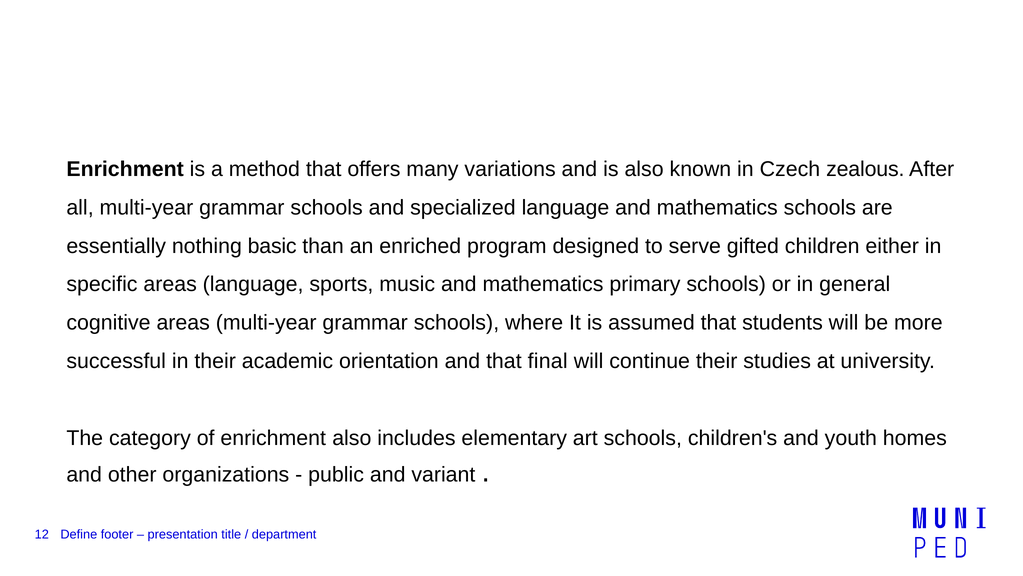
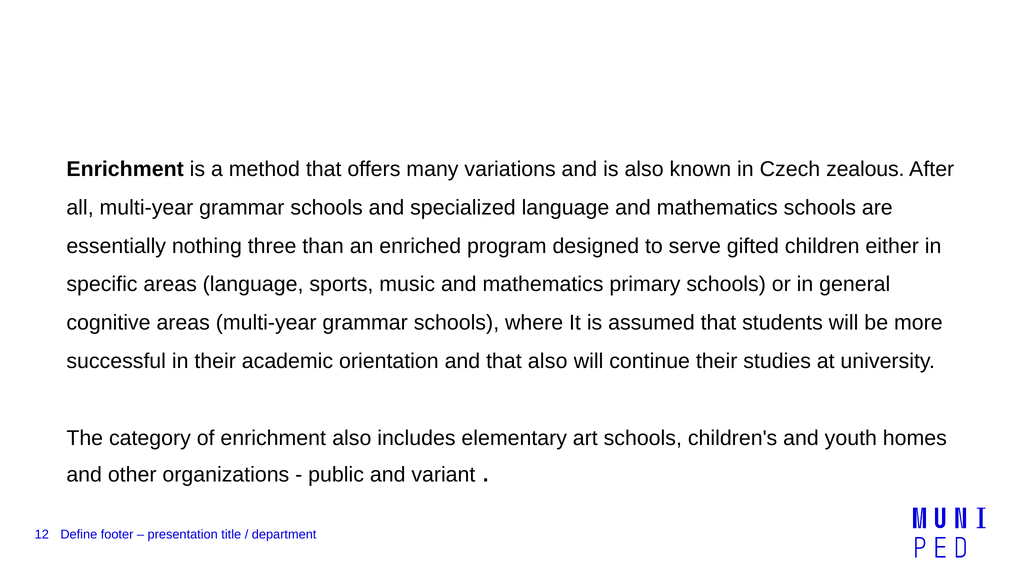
basic: basic -> three
that final: final -> also
